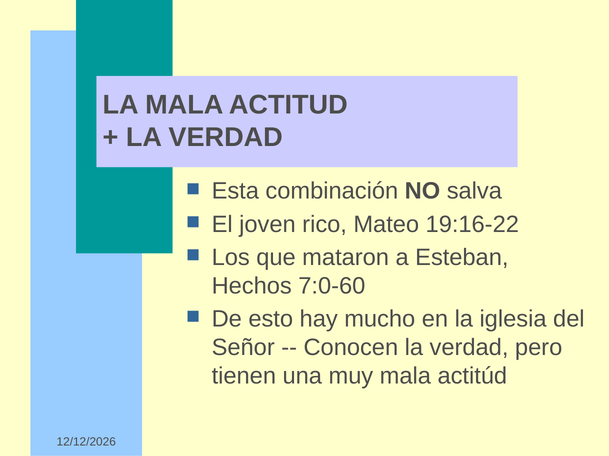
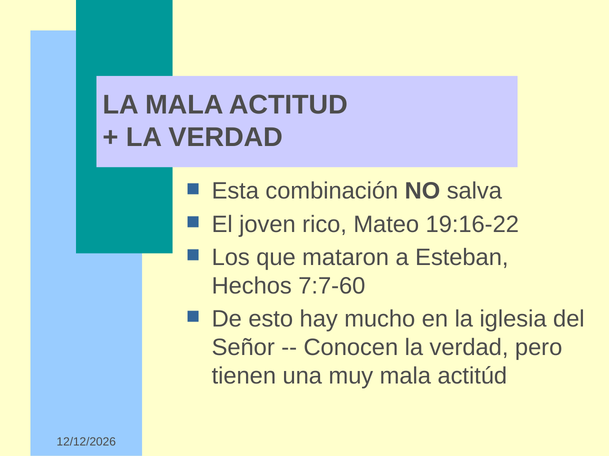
7:0-60: 7:0-60 -> 7:7-60
